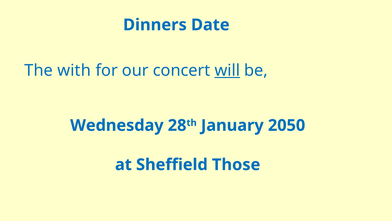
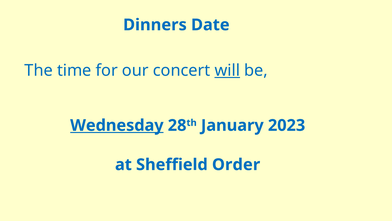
with: with -> time
Wednesday underline: none -> present
2050: 2050 -> 2023
Those: Those -> Order
